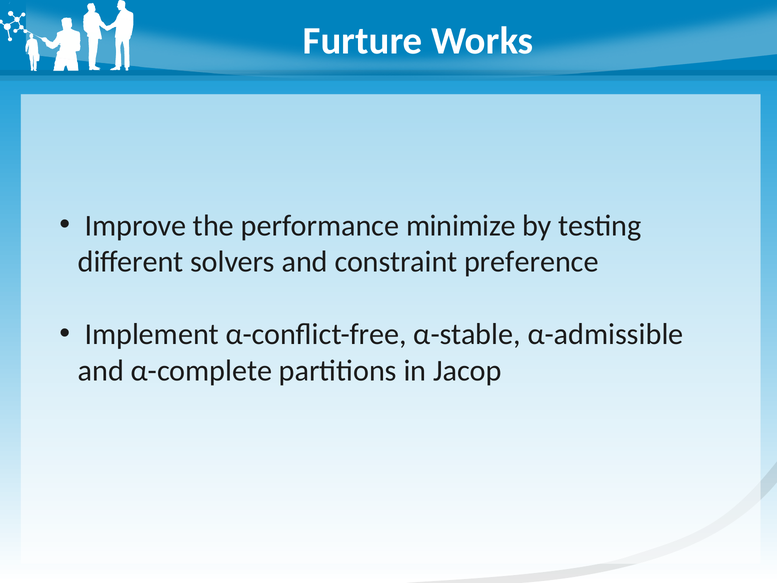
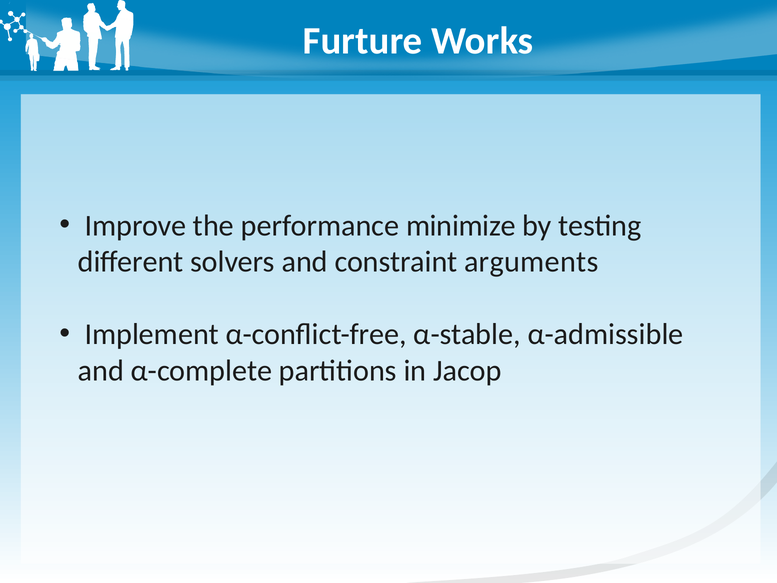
preference: preference -> arguments
